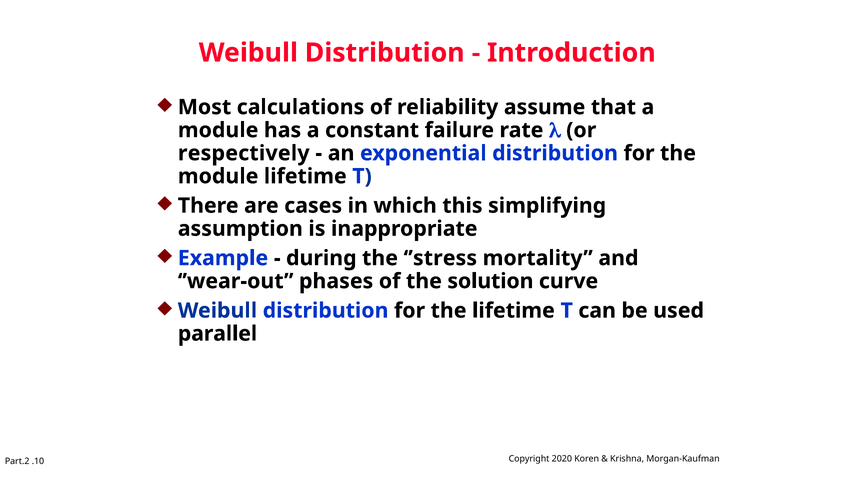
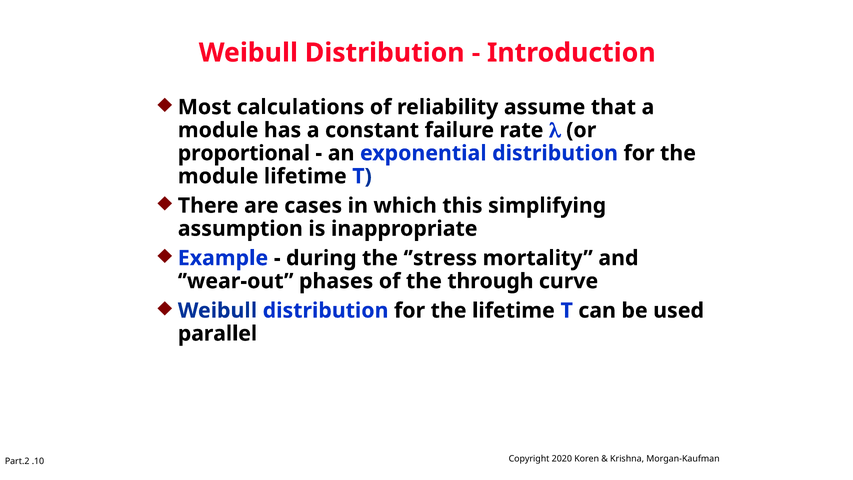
respectively: respectively -> proportional
solution: solution -> through
